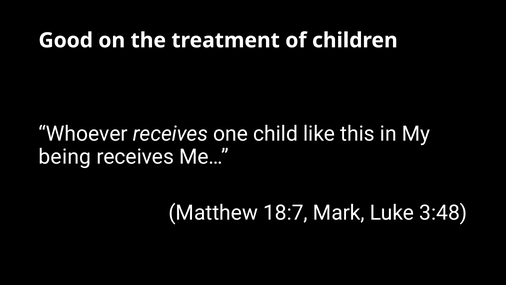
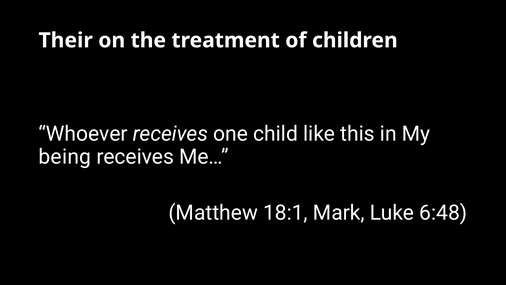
Good: Good -> Their
18:7: 18:7 -> 18:1
3:48: 3:48 -> 6:48
